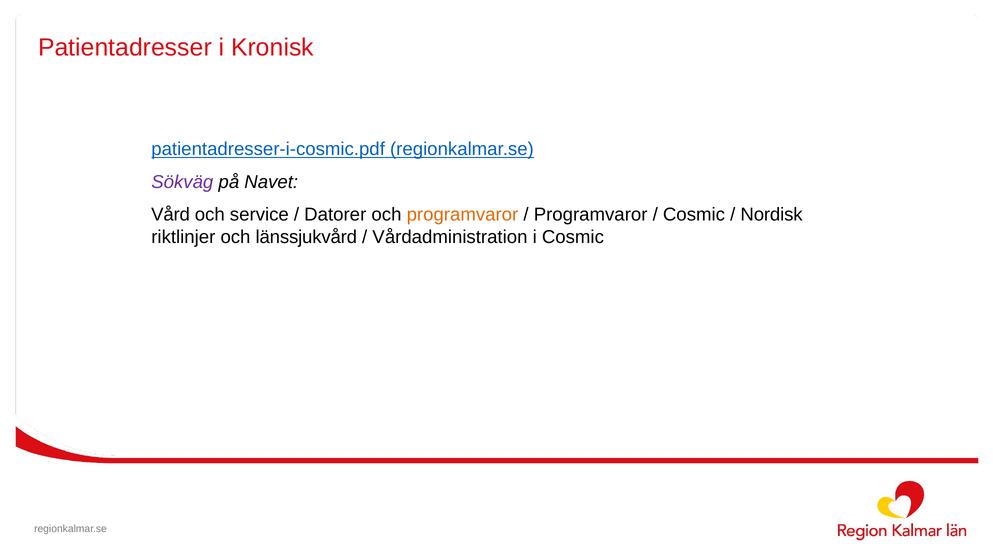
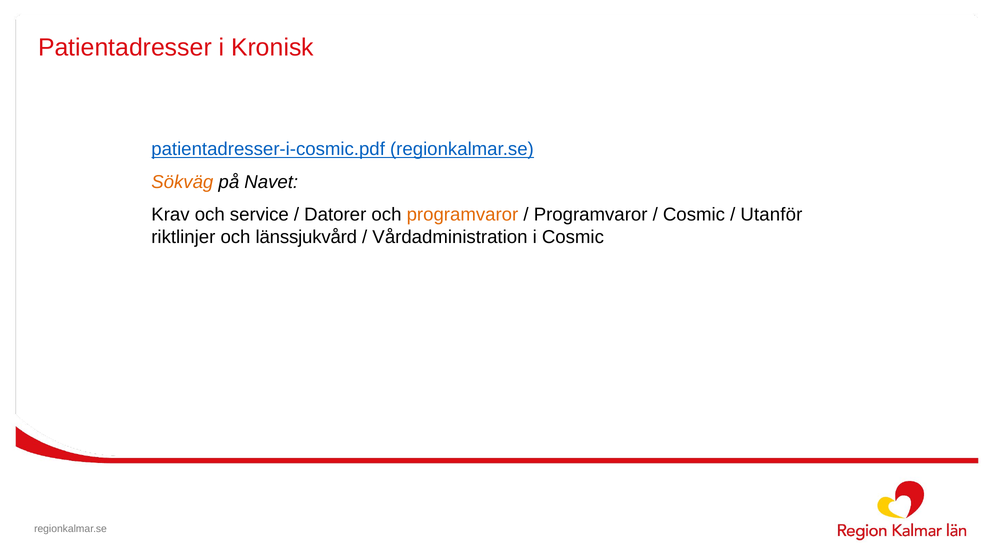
Sökväg colour: purple -> orange
Vård: Vård -> Krav
Nordisk: Nordisk -> Utanför
